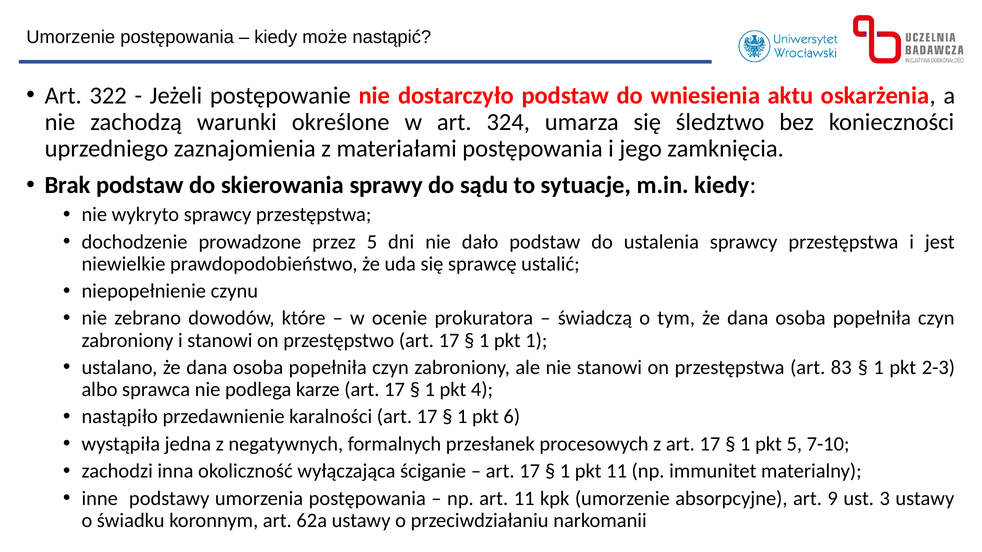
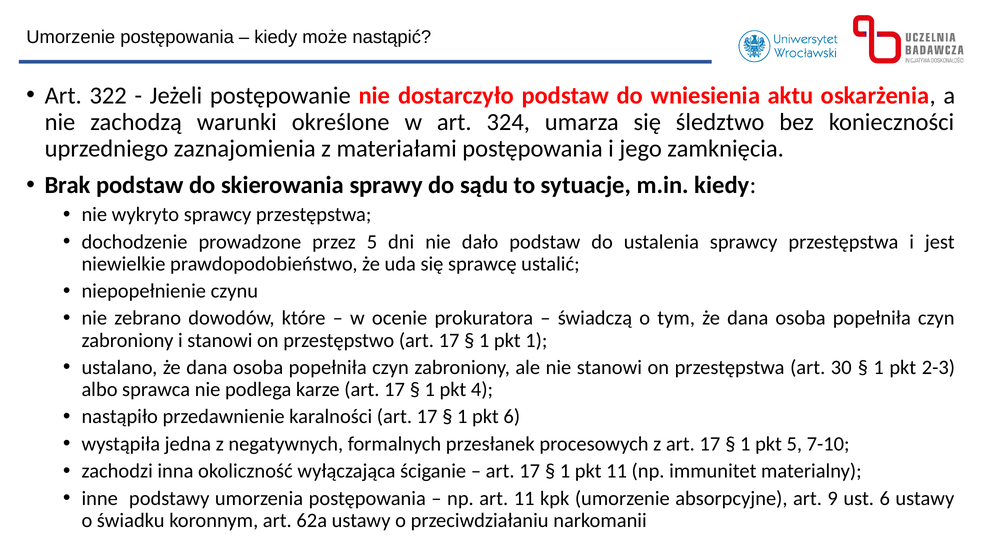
83: 83 -> 30
ust 3: 3 -> 6
